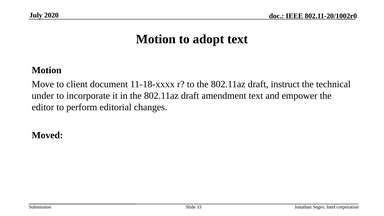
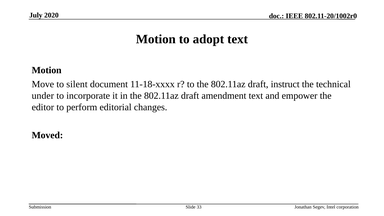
client: client -> silent
